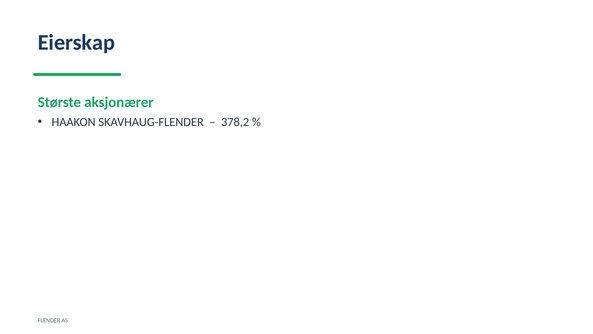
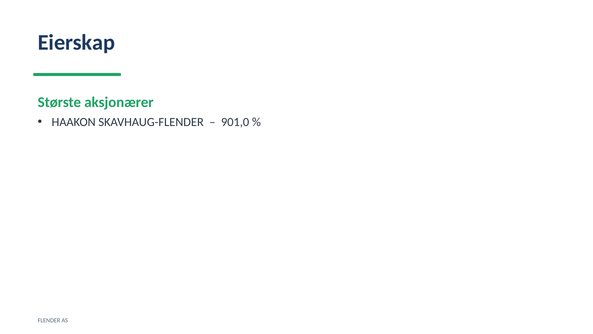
378,2: 378,2 -> 901,0
